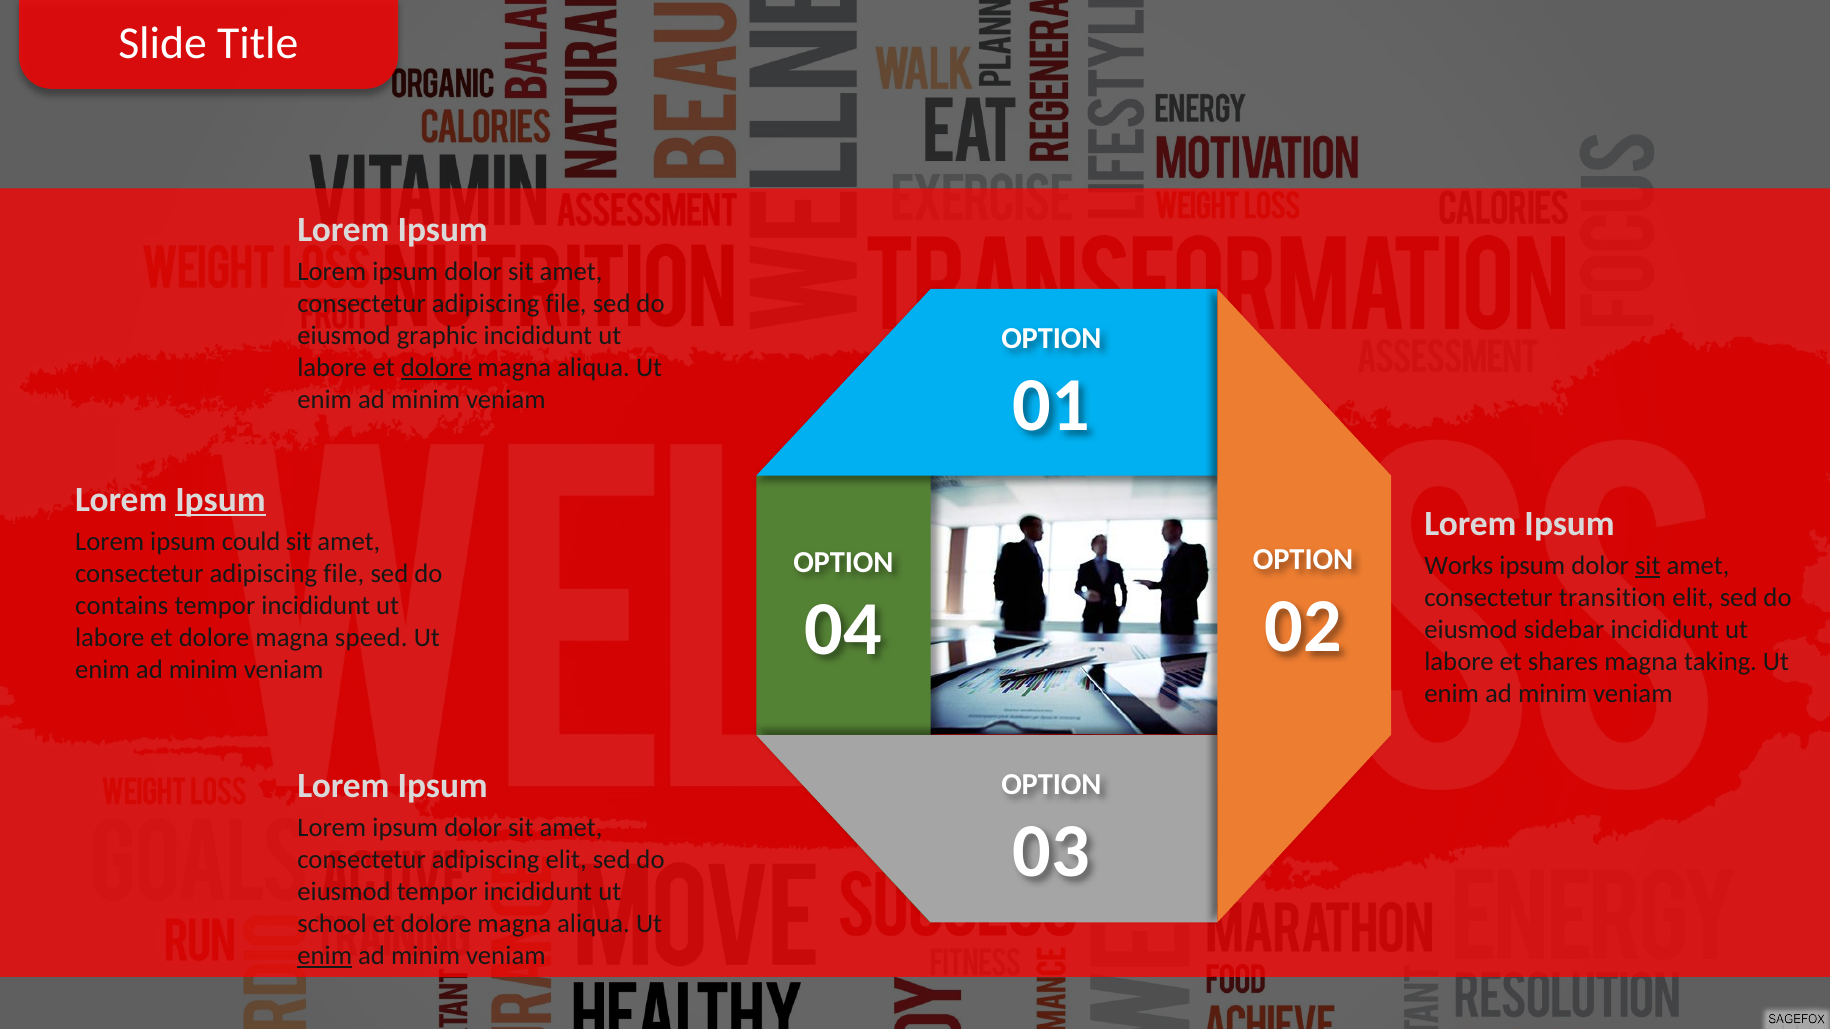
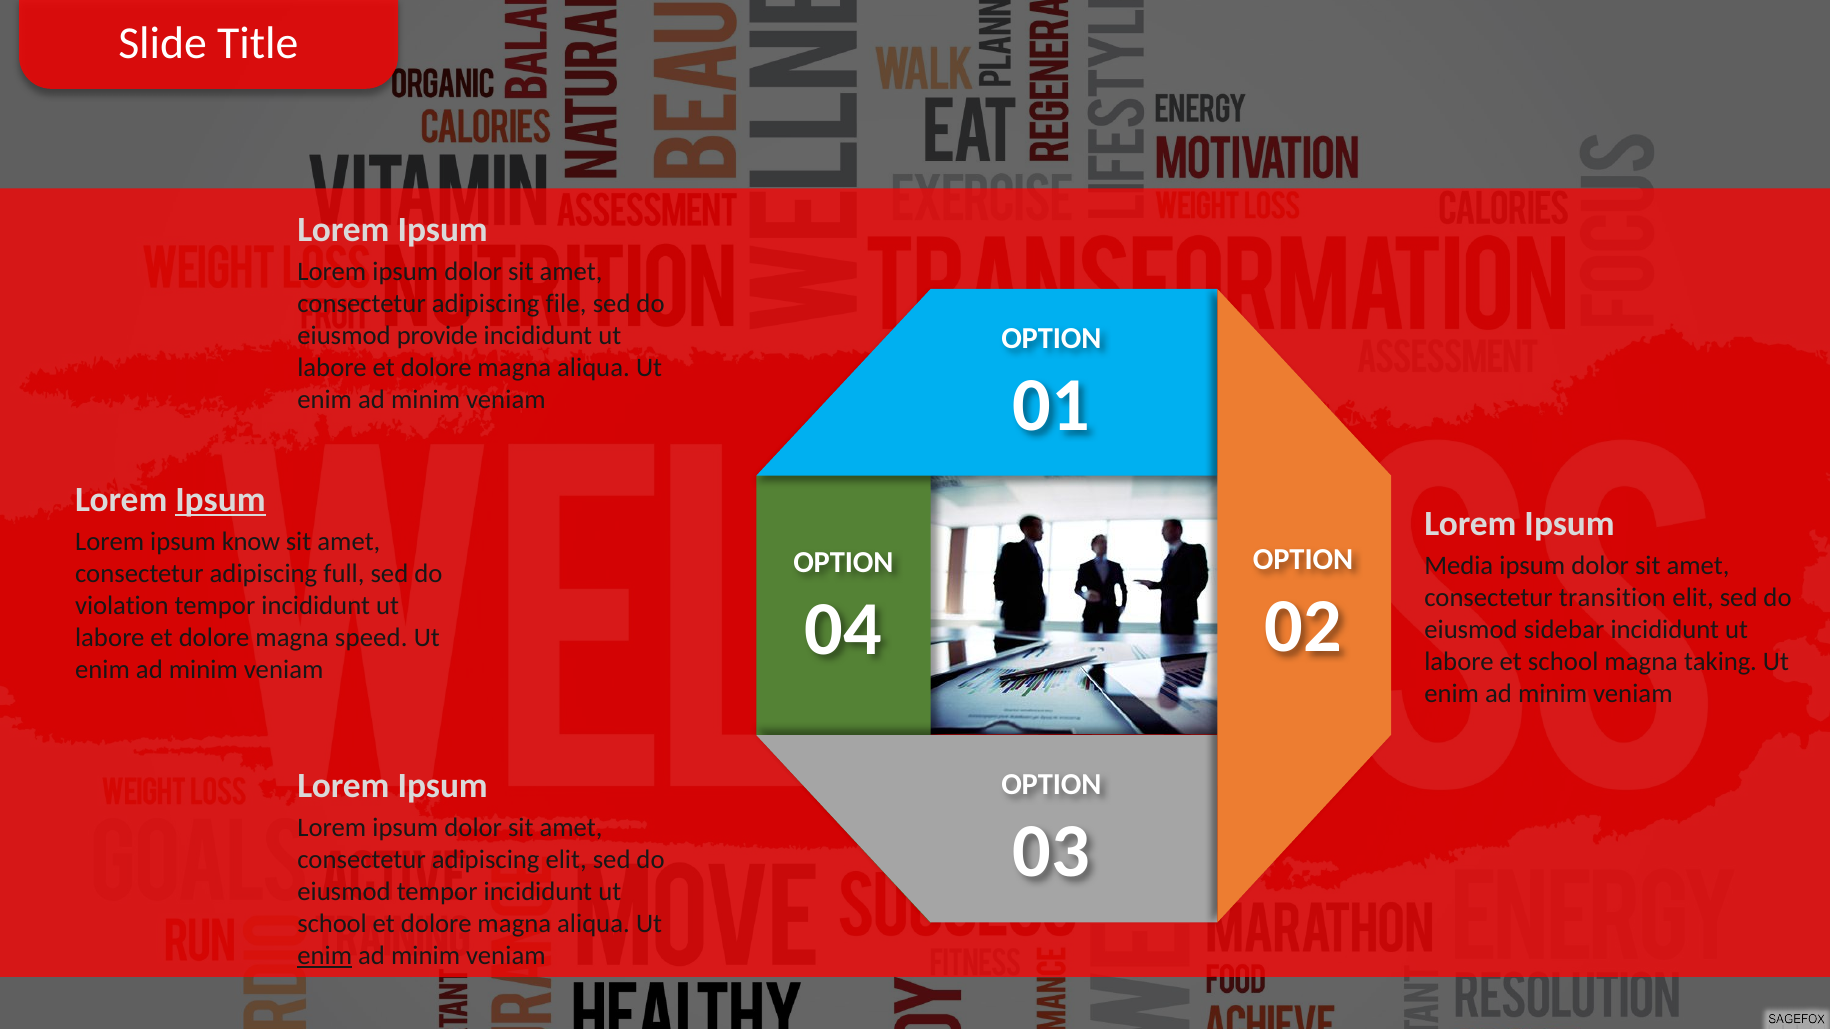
graphic: graphic -> provide
dolore at (436, 368) underline: present -> none
could: could -> know
Works: Works -> Media
sit at (1648, 566) underline: present -> none
file at (344, 574): file -> full
contains: contains -> violation
et shares: shares -> school
